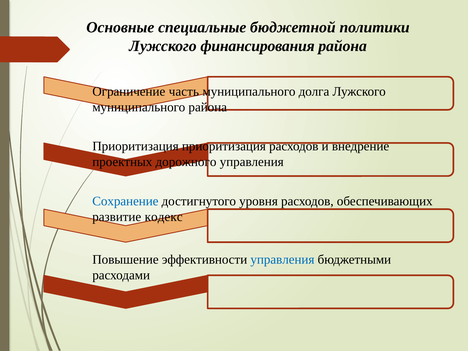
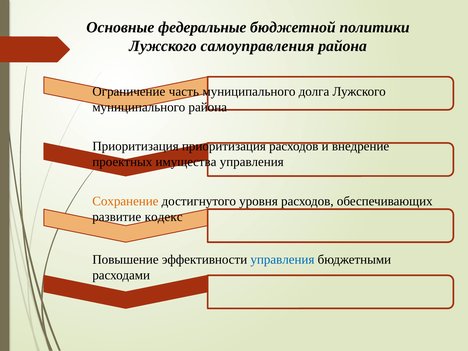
специальные: специальные -> федеральные
финансирования: финансирования -> самоуправления
дорожного: дорожного -> имущества
Сохранение colour: blue -> orange
